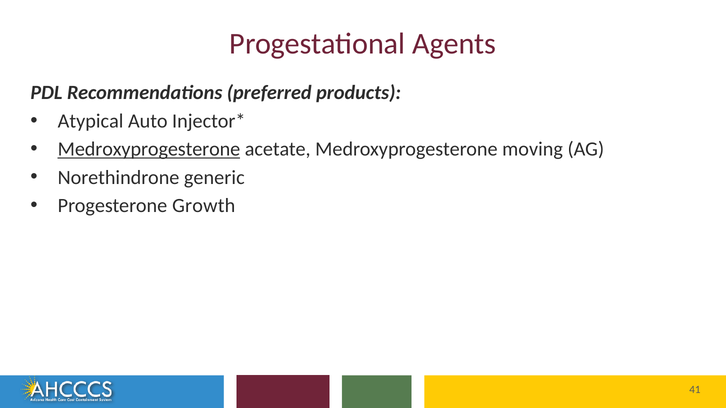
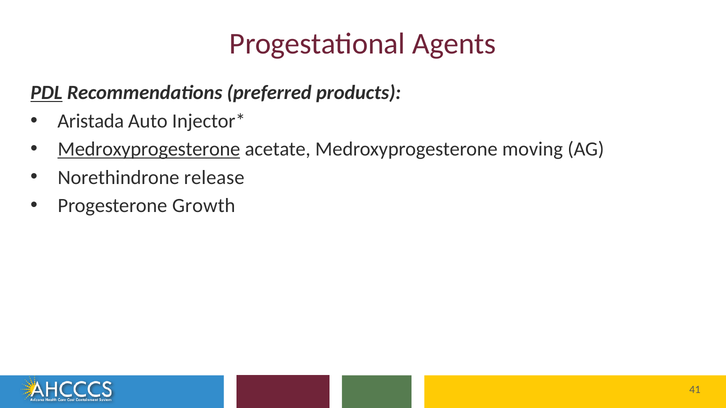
PDL underline: none -> present
Atypical: Atypical -> Aristada
generic: generic -> release
